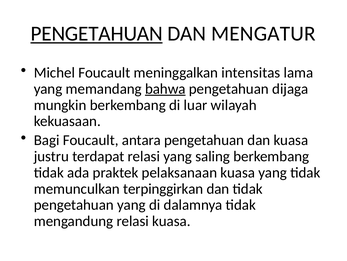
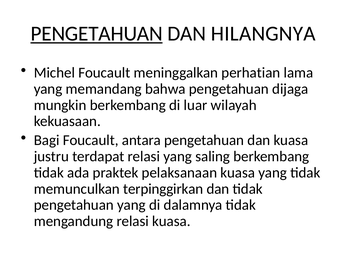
MENGATUR: MENGATUR -> HILANGNYA
intensitas: intensitas -> perhatian
bahwa underline: present -> none
